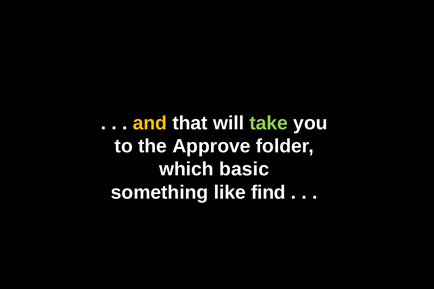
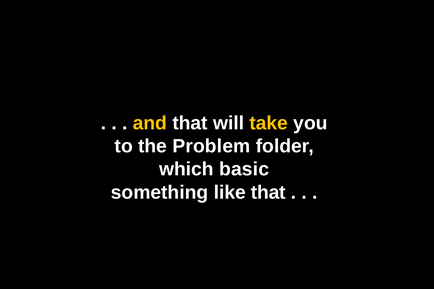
take colour: light green -> yellow
Approve: Approve -> Problem
like find: find -> that
